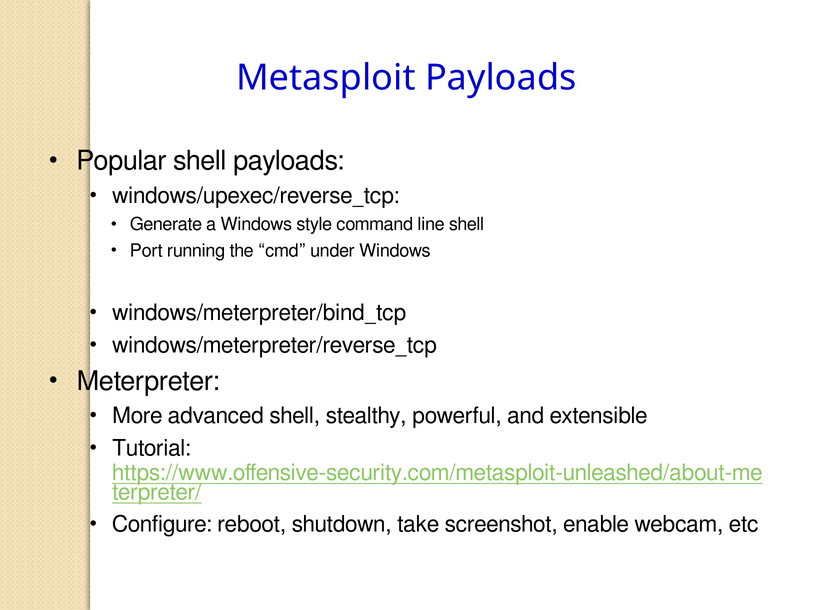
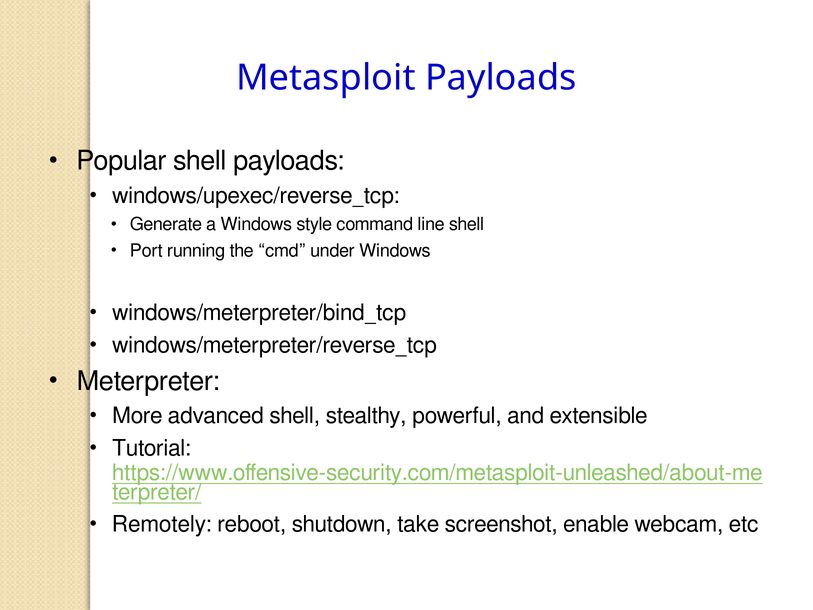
Configure: Configure -> Remotely
